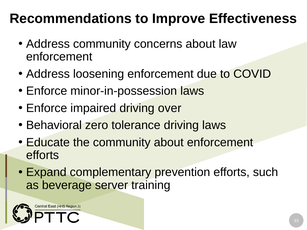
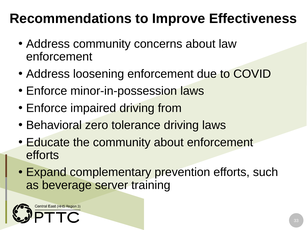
over: over -> from
